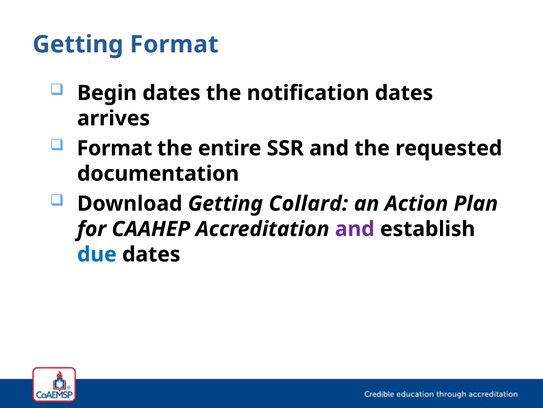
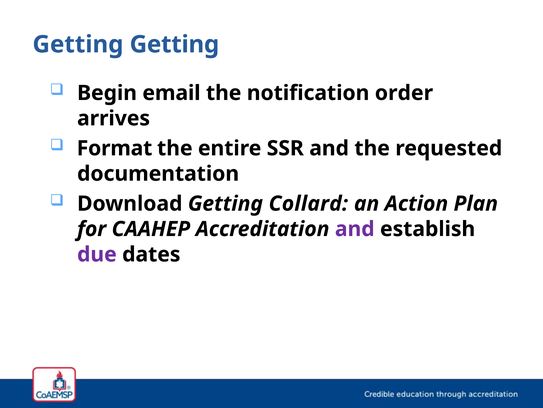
Getting Format: Format -> Getting
Begin dates: dates -> email
notification dates: dates -> order
due colour: blue -> purple
